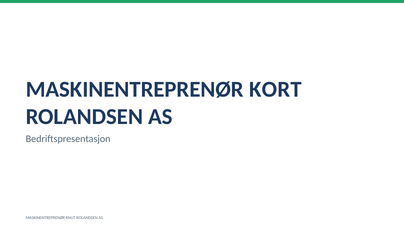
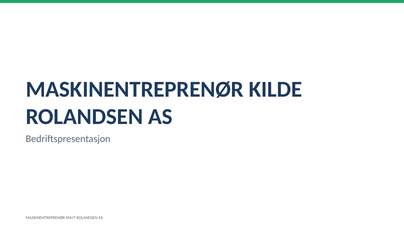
KORT: KORT -> KILDE
